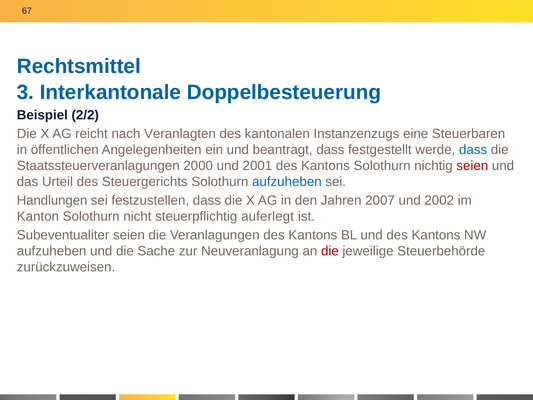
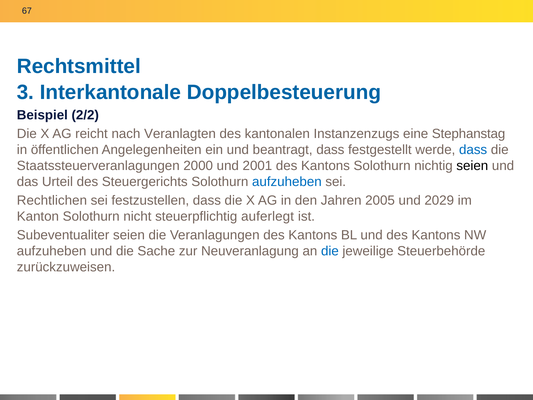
Steuerbaren: Steuerbaren -> Stephanstag
seien at (472, 166) colour: red -> black
Handlungen: Handlungen -> Rechtlichen
2007: 2007 -> 2005
2002: 2002 -> 2029
die at (330, 251) colour: red -> blue
